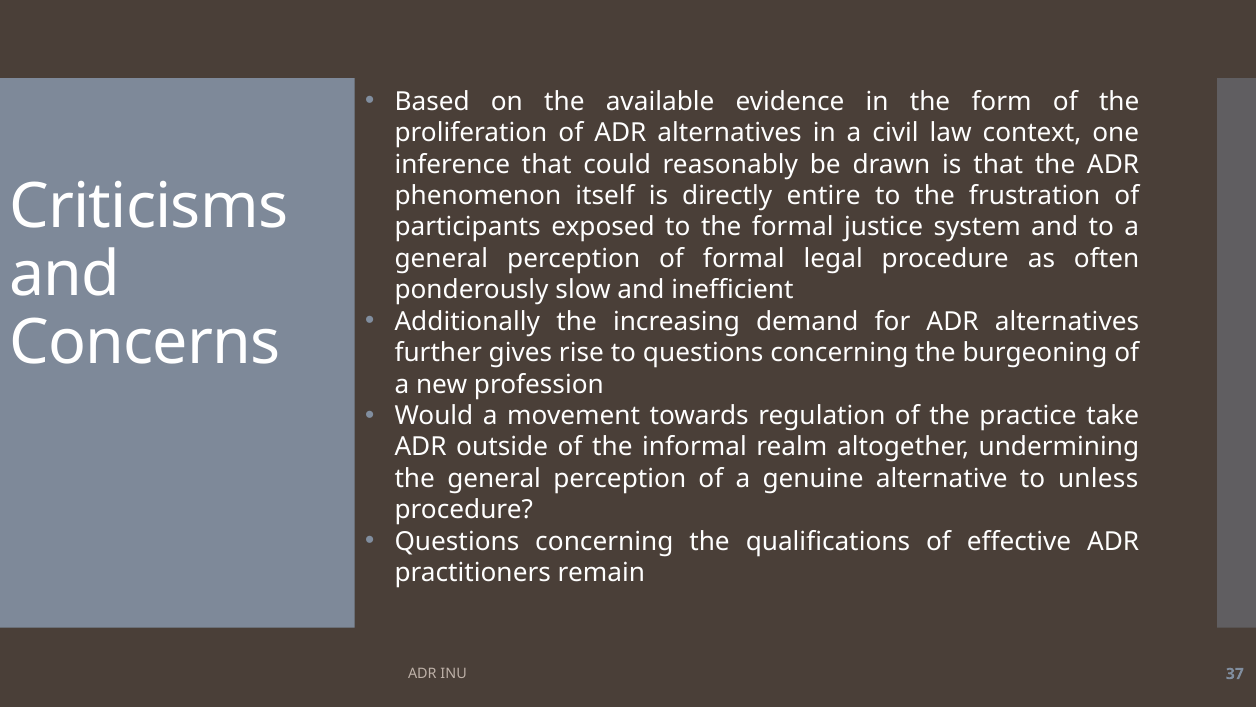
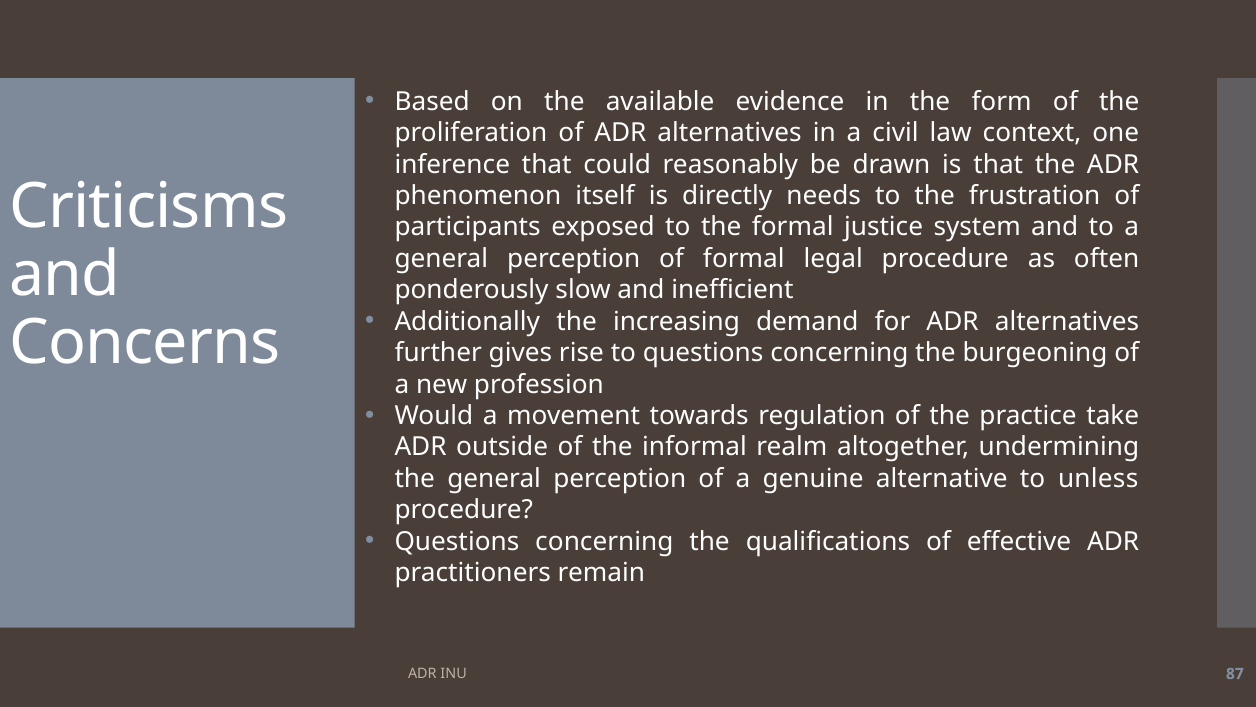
entire: entire -> needs
37: 37 -> 87
